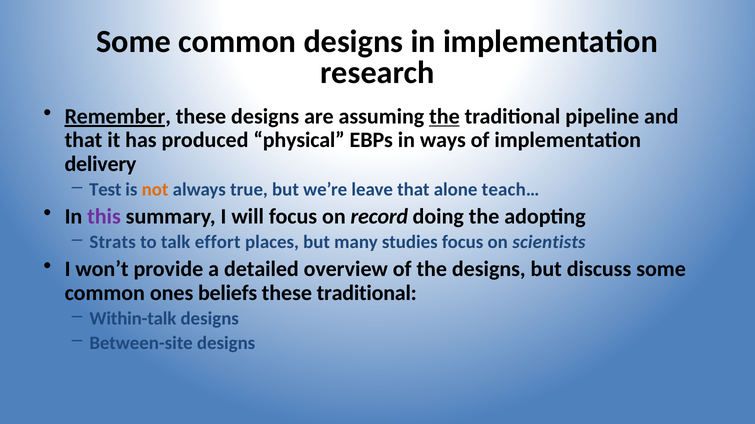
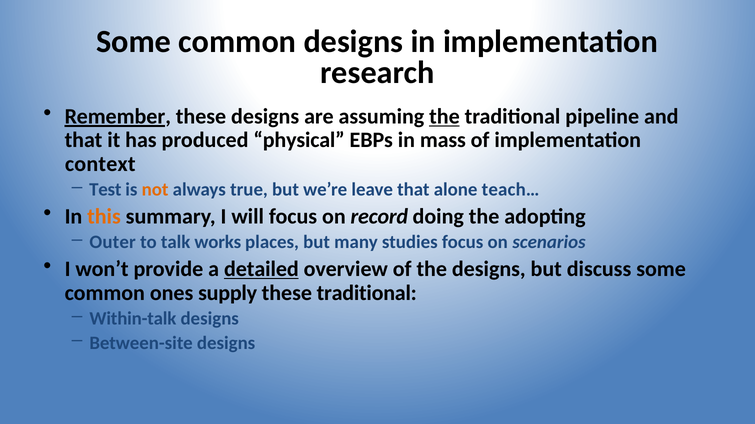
ways: ways -> mass
delivery: delivery -> context
this colour: purple -> orange
Strats: Strats -> Outer
effort: effort -> works
scientists: scientists -> scenarios
detailed underline: none -> present
beliefs: beliefs -> supply
